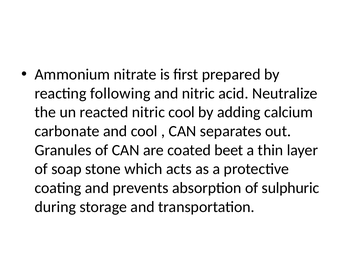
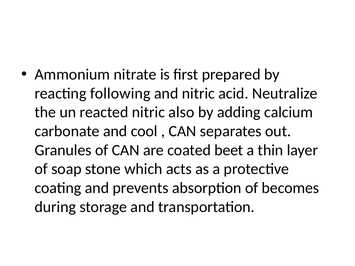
nitric cool: cool -> also
sulphuric: sulphuric -> becomes
